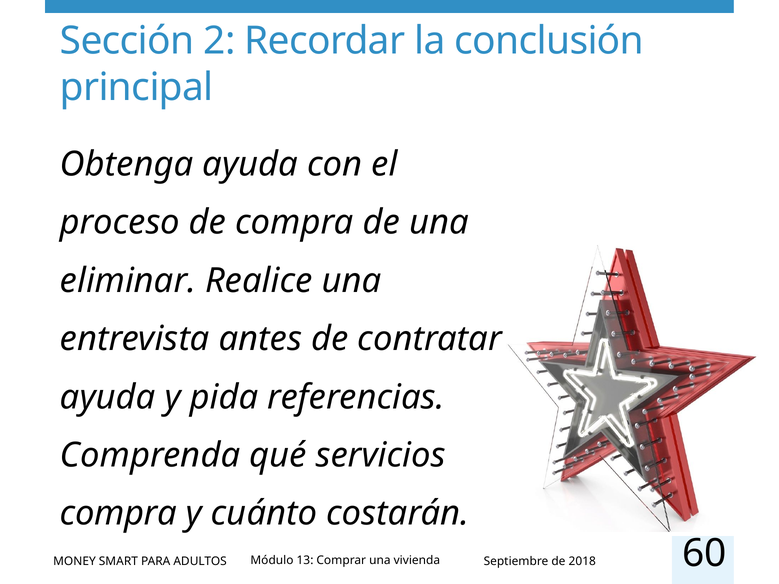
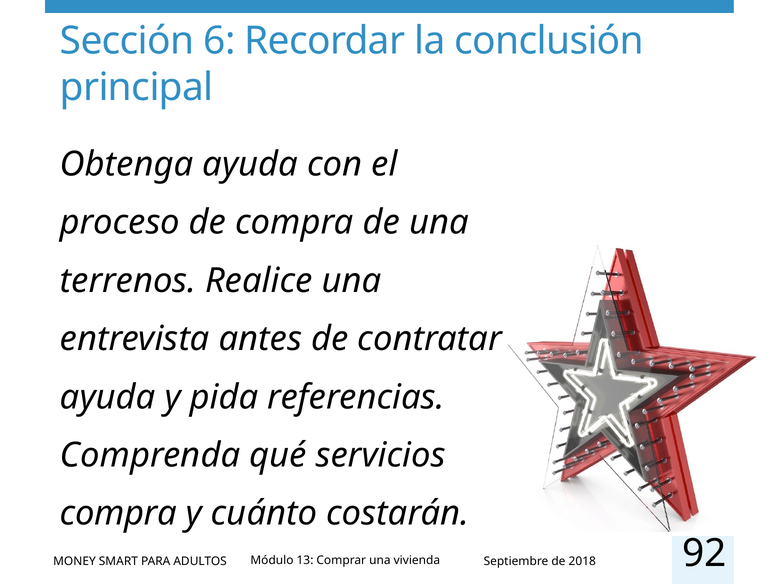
2: 2 -> 6
eliminar: eliminar -> terrenos
60: 60 -> 92
